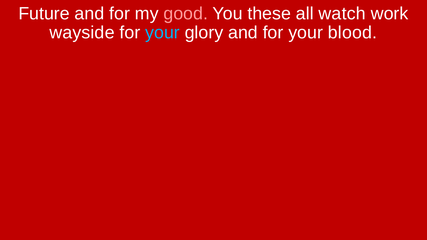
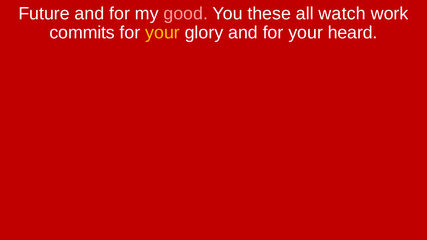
wayside: wayside -> commits
your at (163, 33) colour: light blue -> yellow
blood: blood -> heard
